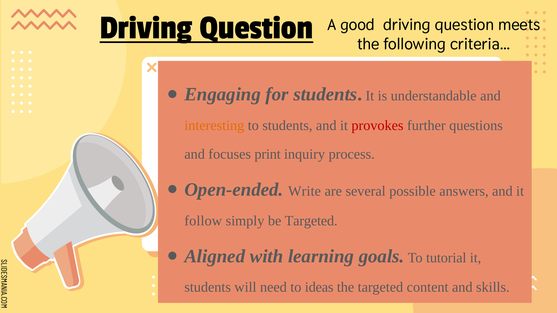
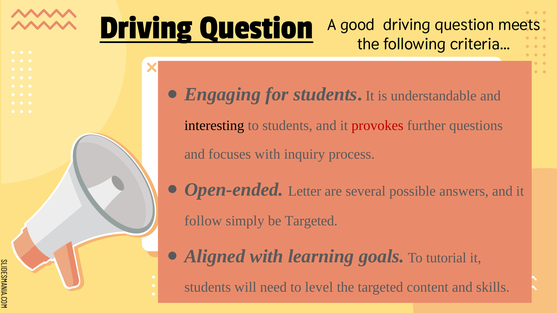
interesting colour: orange -> black
focuses print: print -> with
Write: Write -> Letter
ideas: ideas -> level
